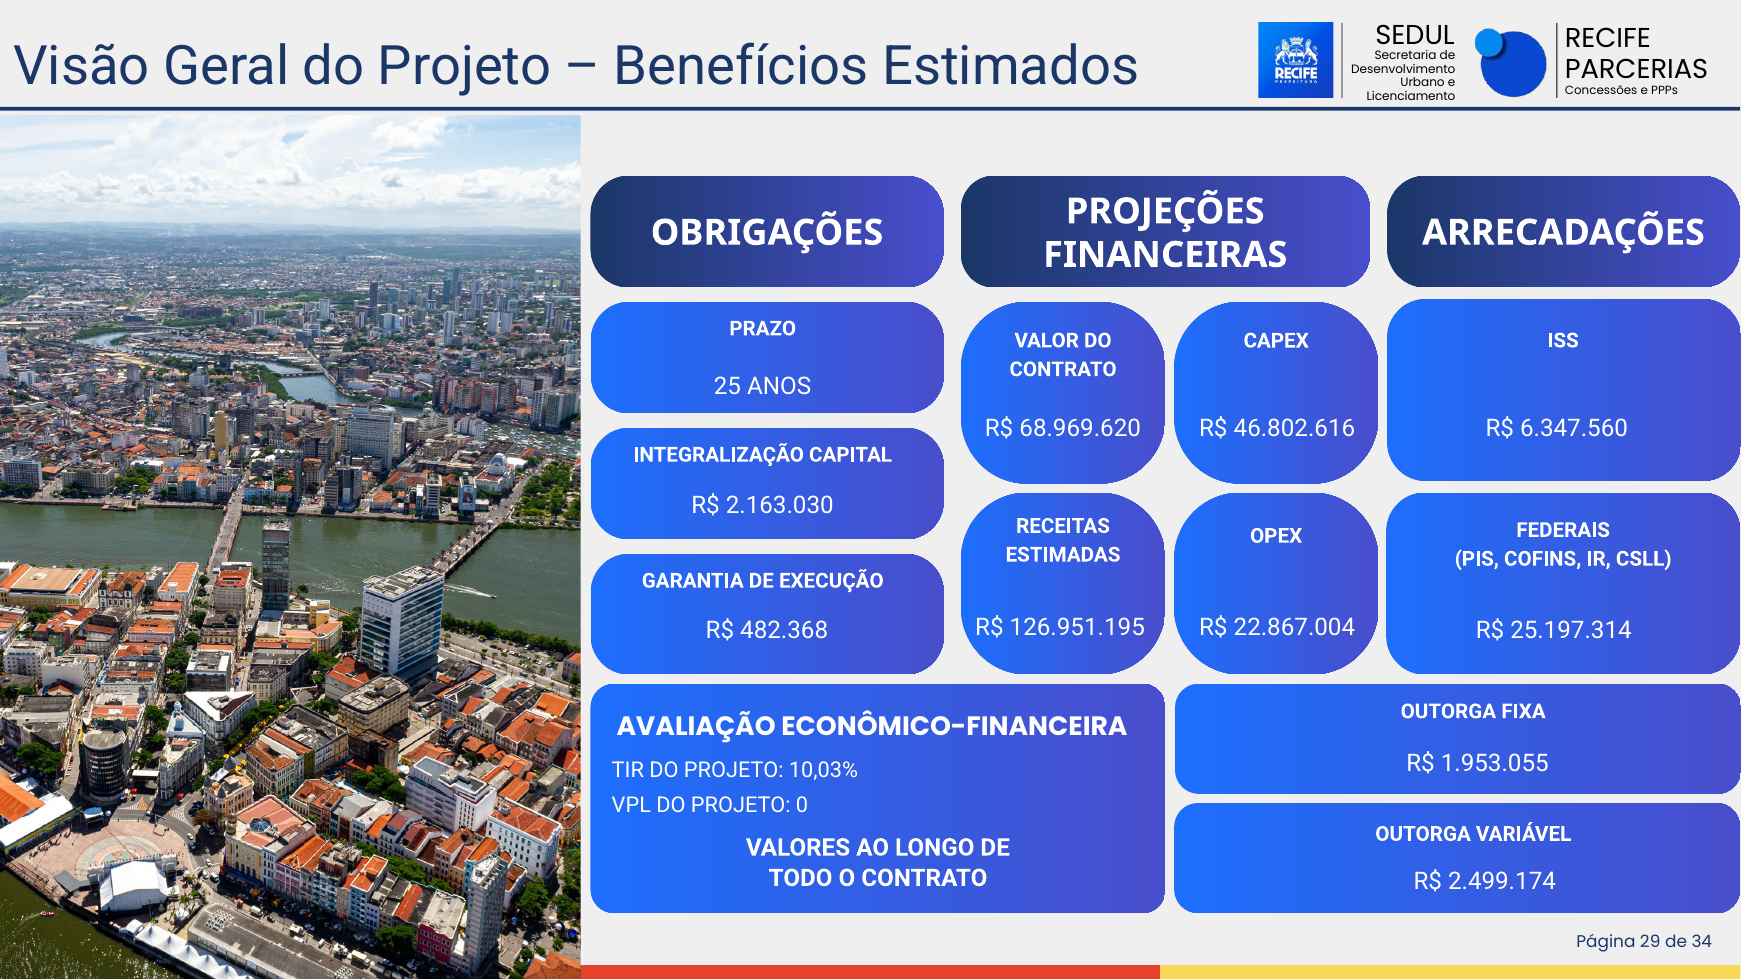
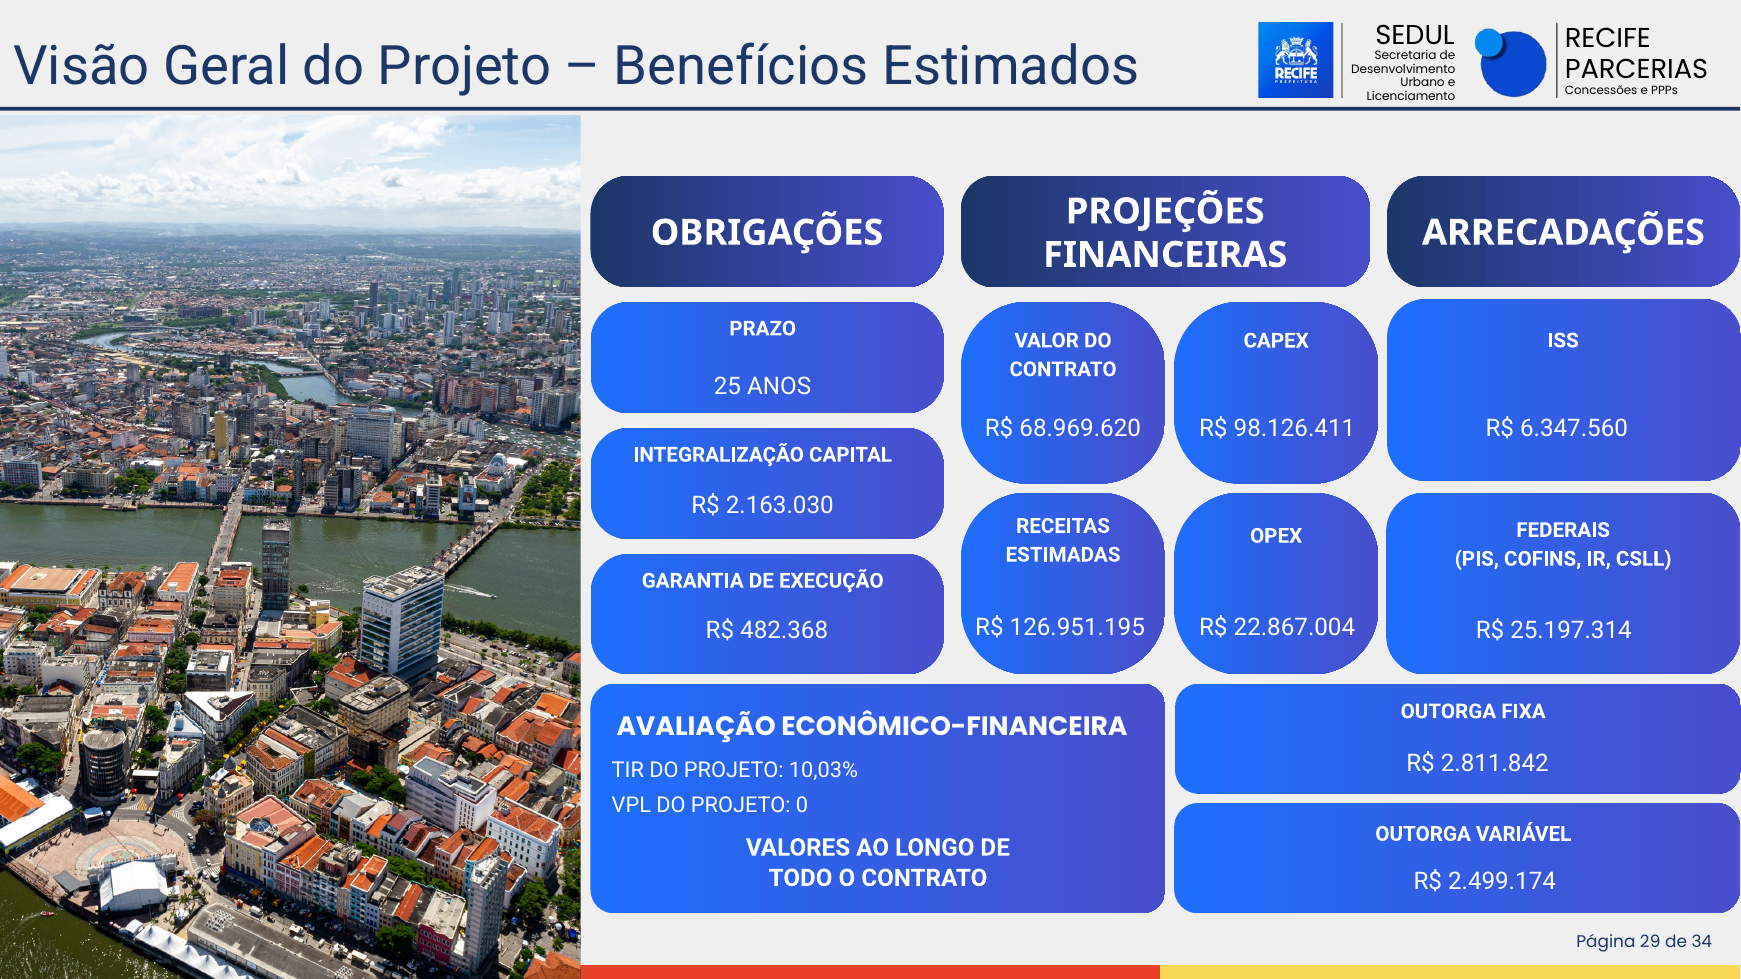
46.802.616: 46.802.616 -> 98.126.411
1.953.055: 1.953.055 -> 2.811.842
